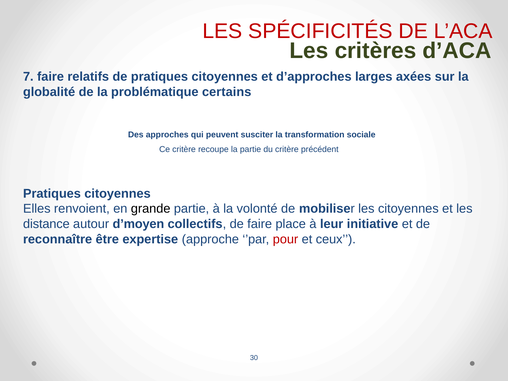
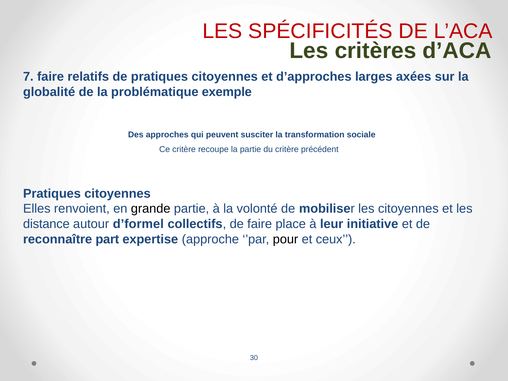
certains: certains -> exemple
d’moyen: d’moyen -> d’formel
être: être -> part
pour colour: red -> black
